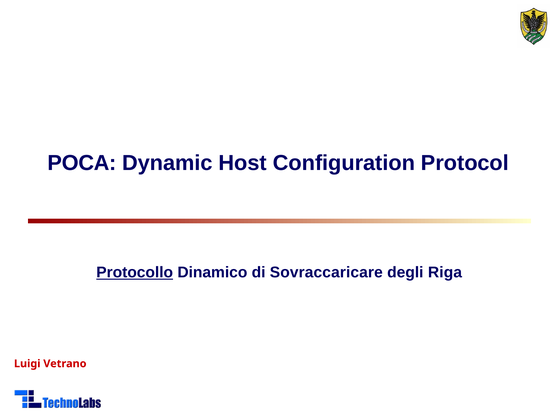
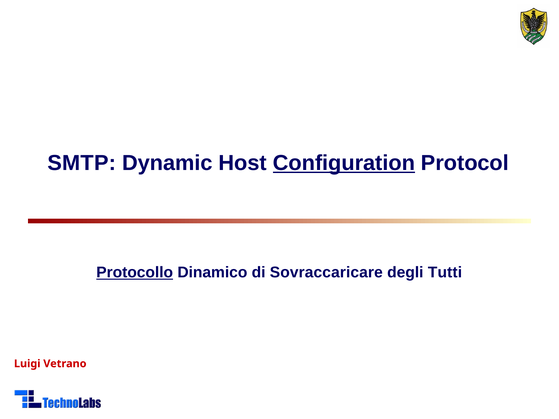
POCA: POCA -> SMTP
Configuration underline: none -> present
Riga: Riga -> Tutti
